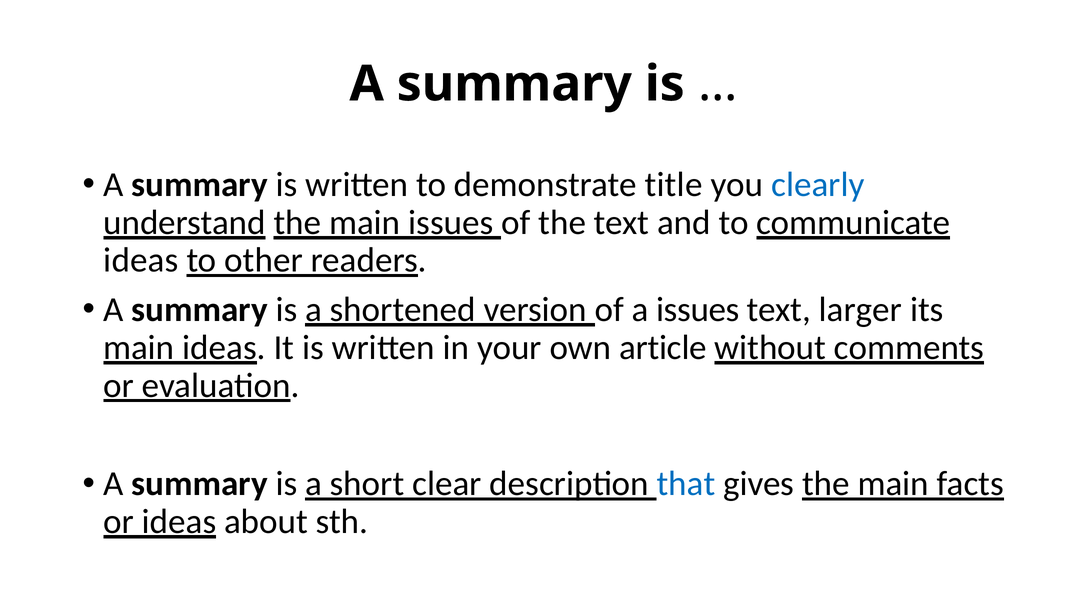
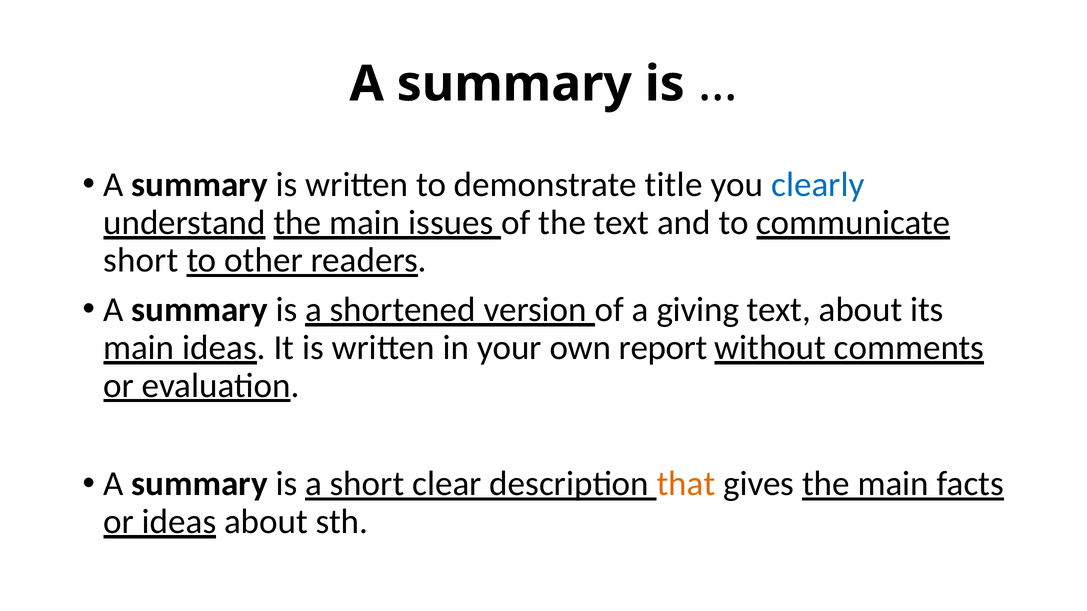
ideas at (141, 261): ideas -> short
a issues: issues -> giving
text larger: larger -> about
article: article -> report
that colour: blue -> orange
